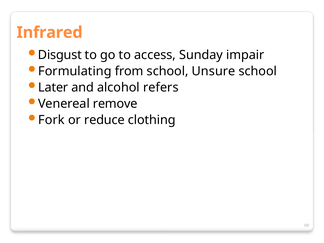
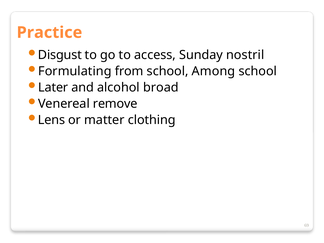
Infrared: Infrared -> Practice
impair: impair -> nostril
Unsure: Unsure -> Among
refers: refers -> broad
Fork: Fork -> Lens
reduce: reduce -> matter
